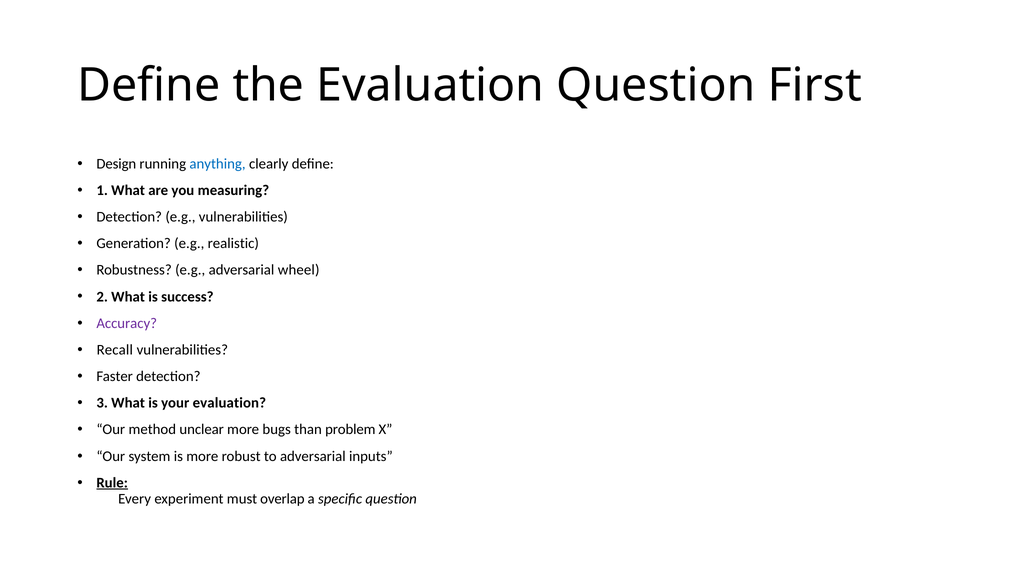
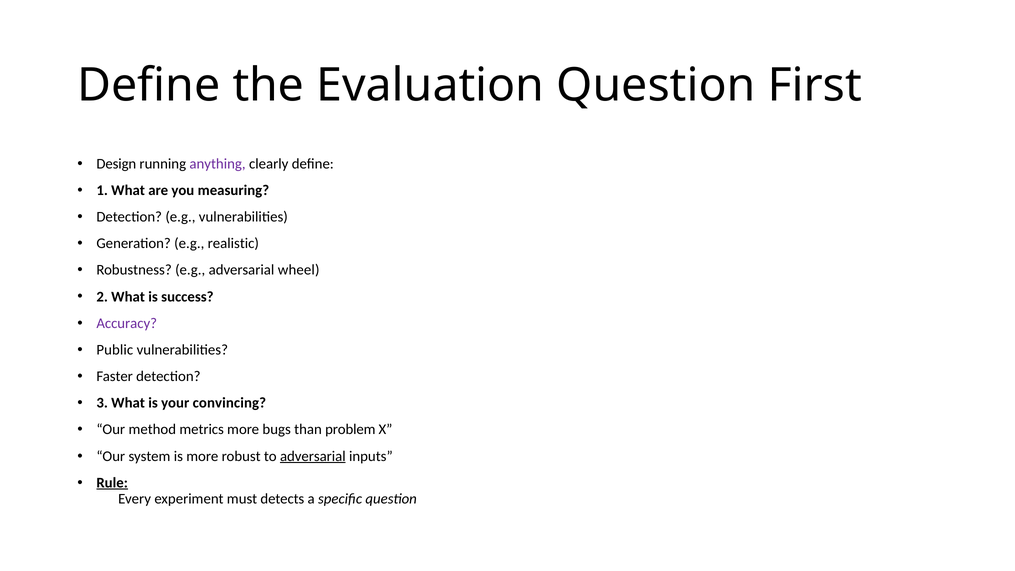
anything colour: blue -> purple
Recall: Recall -> Public
your evaluation: evaluation -> convincing
unclear: unclear -> metrics
adversarial at (313, 456) underline: none -> present
overlap: overlap -> detects
